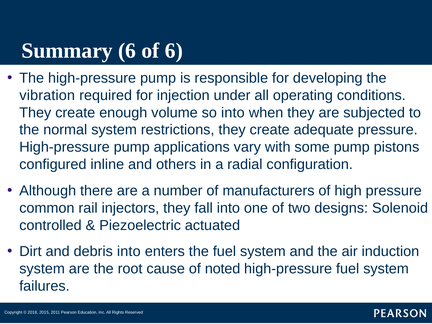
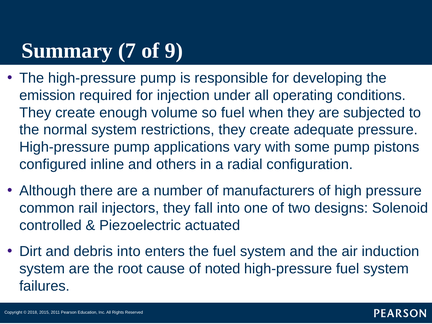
Summary 6: 6 -> 7
of 6: 6 -> 9
vibration: vibration -> emission
so into: into -> fuel
